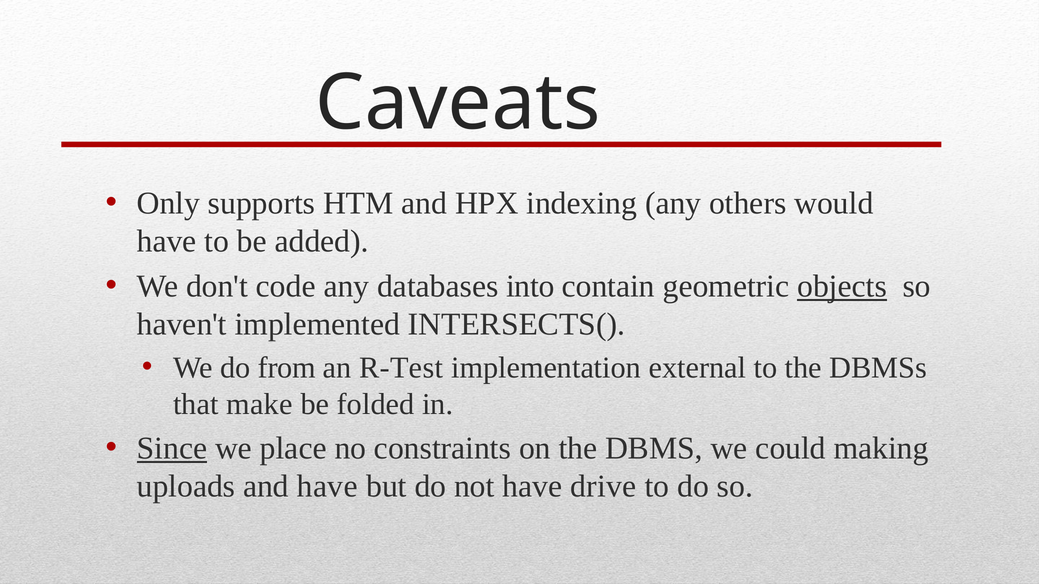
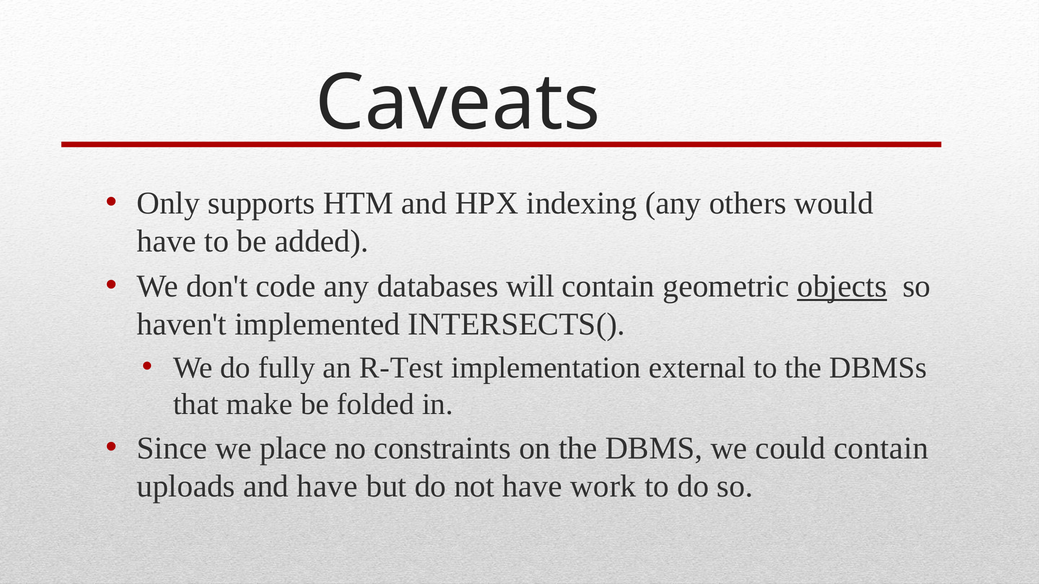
into: into -> will
from: from -> fully
Since underline: present -> none
could making: making -> contain
drive: drive -> work
